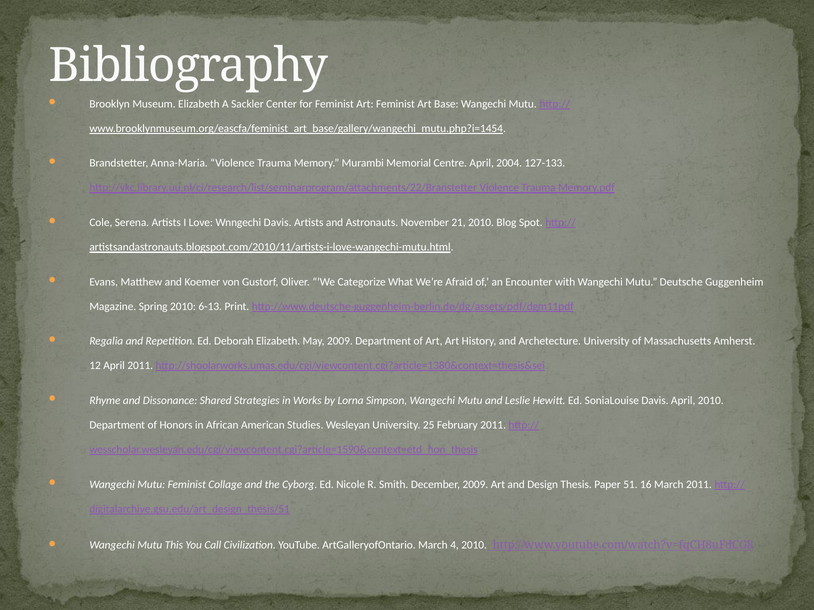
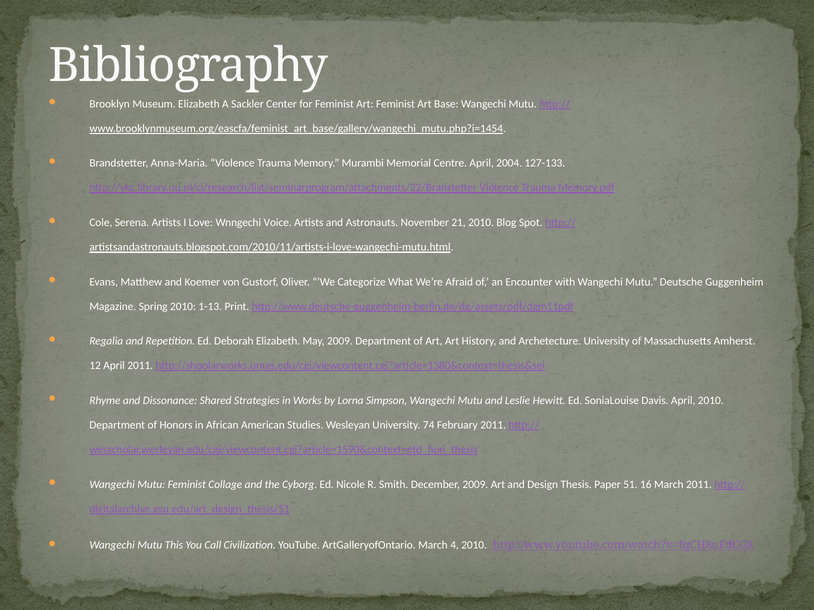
Wnngechi Davis: Davis -> Voice
6-13: 6-13 -> 1-13
25: 25 -> 74
